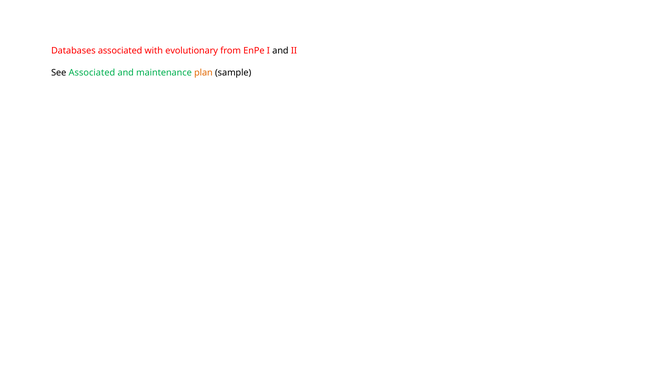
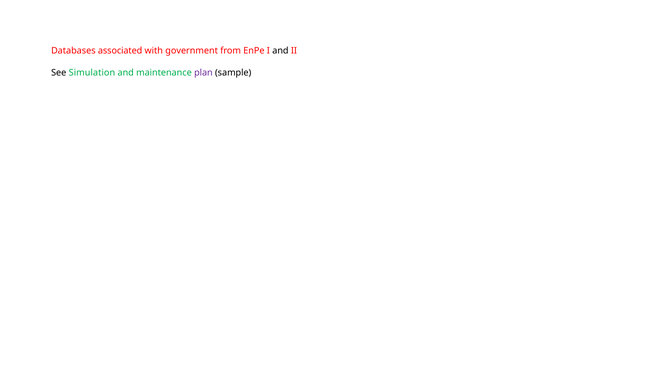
evolutionary: evolutionary -> government
See Associated: Associated -> Simulation
plan colour: orange -> purple
